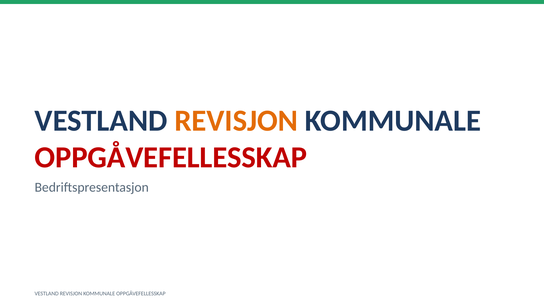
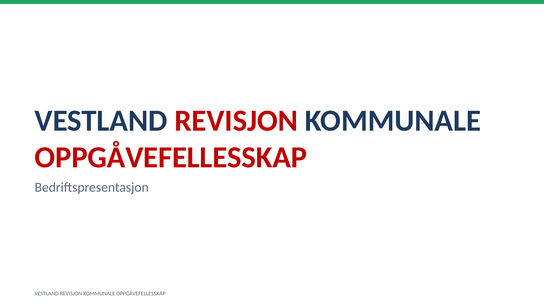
REVISJON at (236, 121) colour: orange -> red
